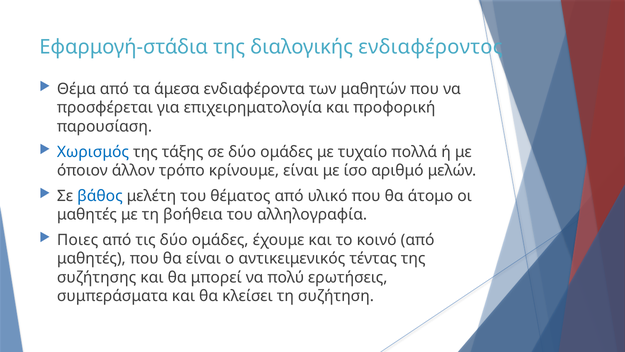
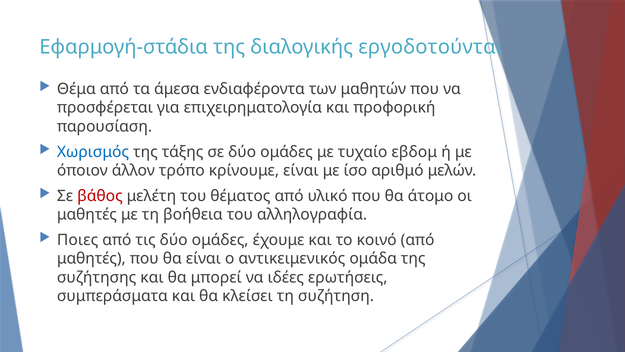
ενδιαφέροντος: ενδιαφέροντος -> εργοδοτούνται
πολλά: πολλά -> εβδομ
βάθος colour: blue -> red
τέντας: τέντας -> ομάδα
πολύ: πολύ -> ιδέες
